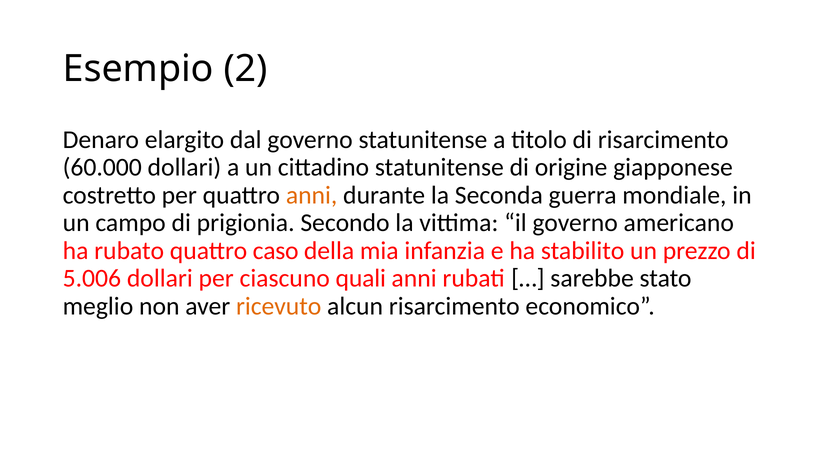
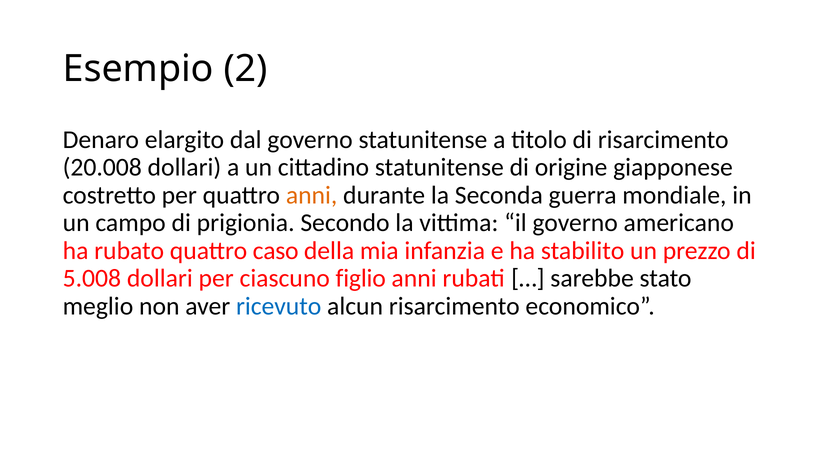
60.000: 60.000 -> 20.008
5.006: 5.006 -> 5.008
quali: quali -> figlio
ricevuto colour: orange -> blue
